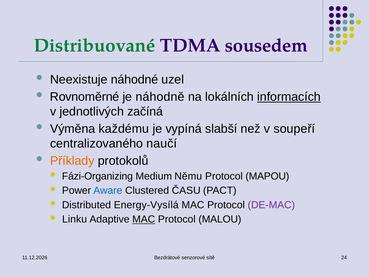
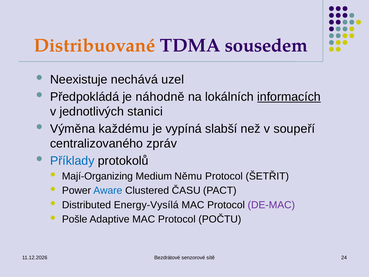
Distribuované colour: green -> orange
náhodné: náhodné -> nechává
Rovnoměrné: Rovnoměrné -> Předpokládá
začíná: začíná -> stanici
naučí: naučí -> zpráv
Příklady colour: orange -> blue
Fázi-Organizing: Fázi-Organizing -> Mají-Organizing
MAPOU: MAPOU -> ŠETŘIT
Linku: Linku -> Pošle
MAC at (144, 219) underline: present -> none
MALOU: MALOU -> POČTU
